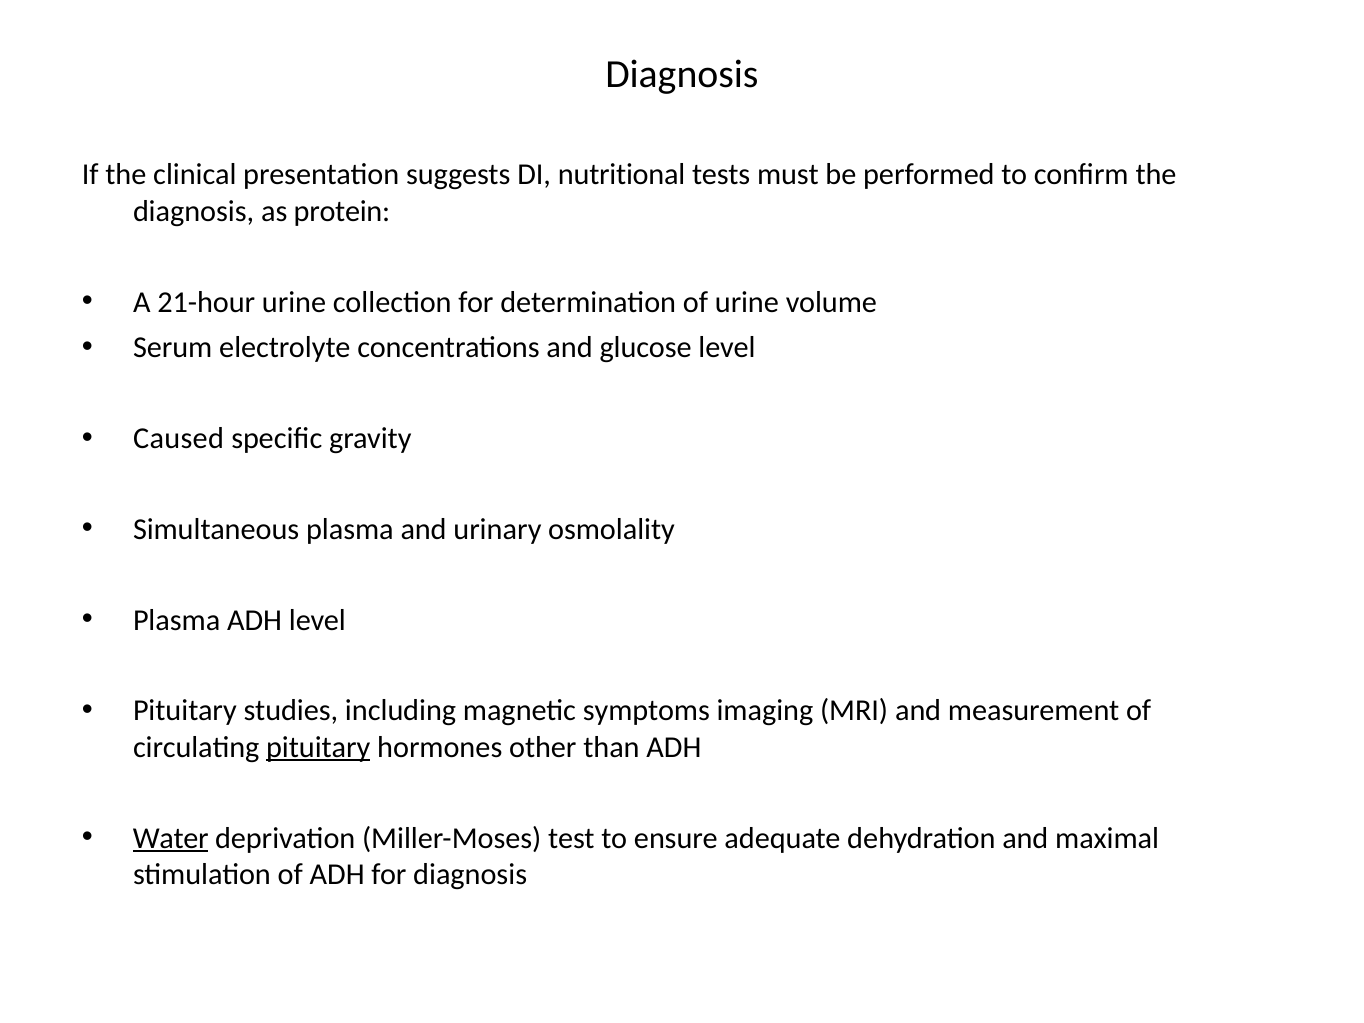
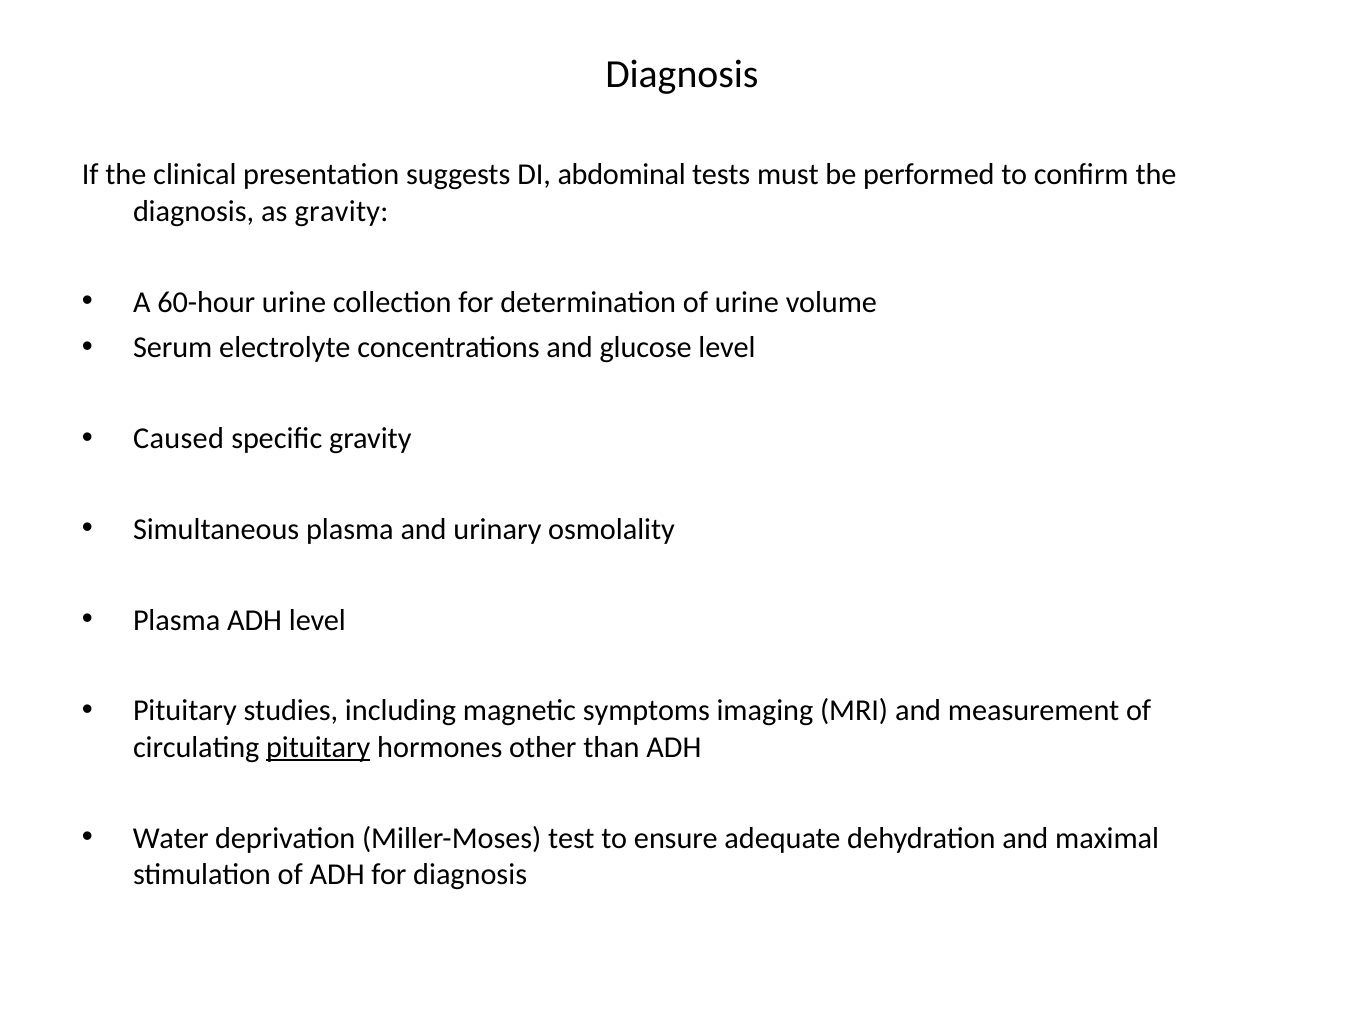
nutritional: nutritional -> abdominal
as protein: protein -> gravity
21-hour: 21-hour -> 60-hour
Water underline: present -> none
